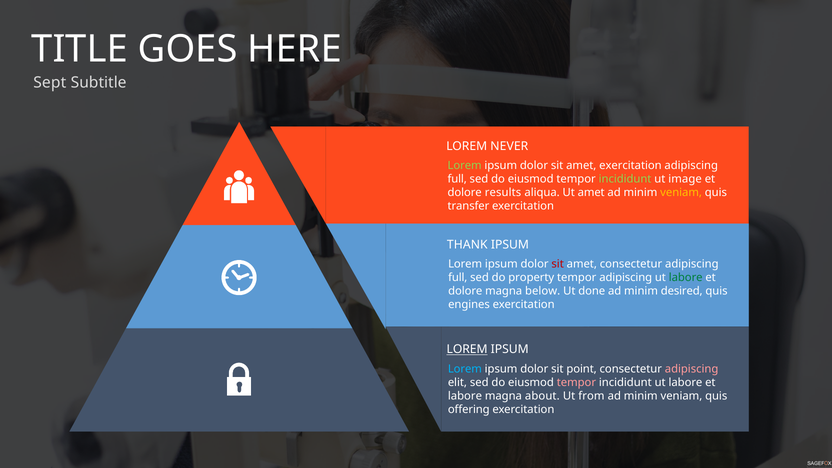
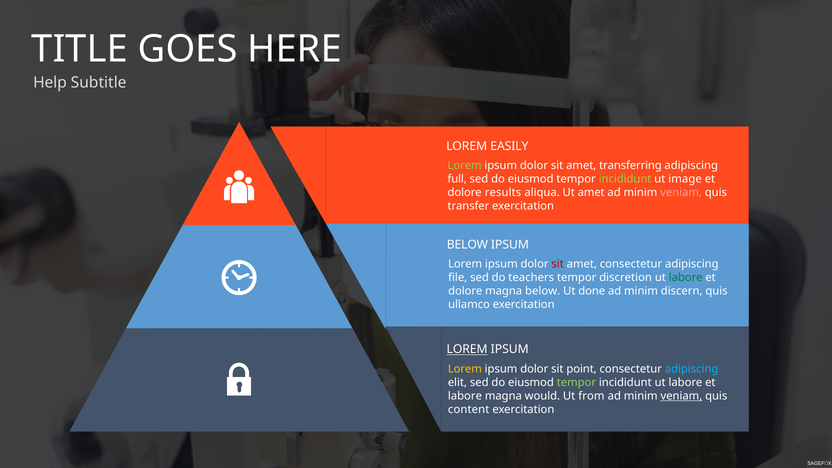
Sept: Sept -> Help
NEVER: NEVER -> EASILY
amet exercitation: exercitation -> transferring
veniam at (681, 193) colour: yellow -> pink
THANK at (467, 245): THANK -> BELOW
full at (458, 278): full -> file
property: property -> teachers
tempor adipiscing: adipiscing -> discretion
desired: desired -> discern
engines: engines -> ullamco
Lorem at (465, 369) colour: light blue -> yellow
adipiscing at (692, 369) colour: pink -> light blue
tempor at (576, 382) colour: pink -> light green
about: about -> would
veniam at (681, 396) underline: none -> present
offering: offering -> content
